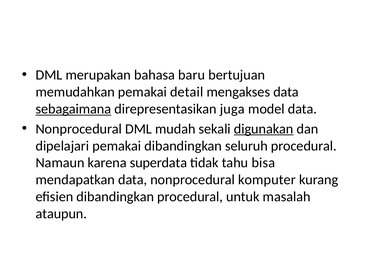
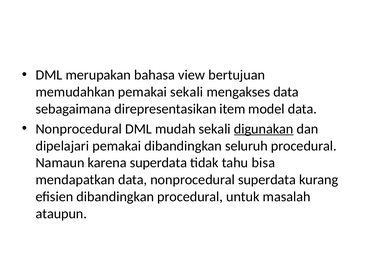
baru: baru -> view
pemakai detail: detail -> sekali
sebagaimana underline: present -> none
juga: juga -> item
nonprocedural komputer: komputer -> superdata
